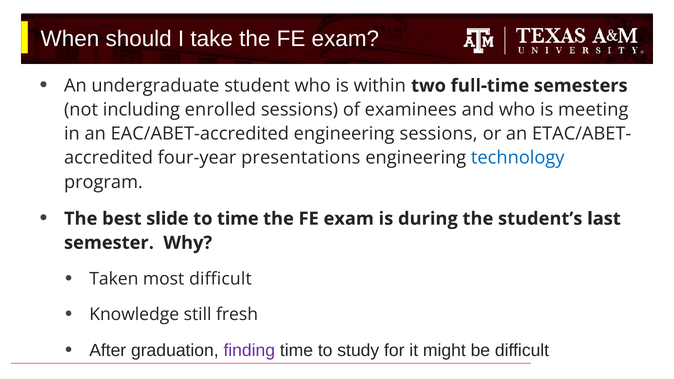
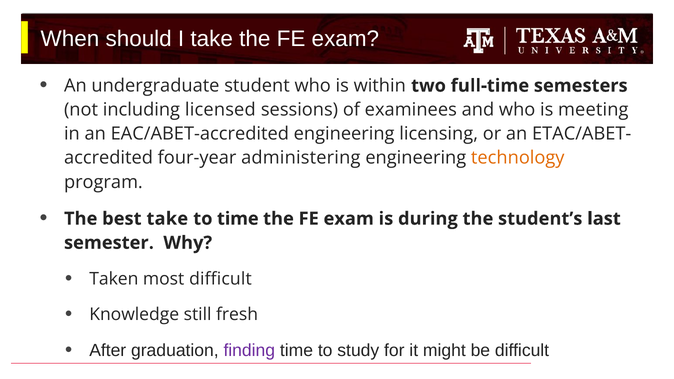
enrolled: enrolled -> licensed
engineering sessions: sessions -> licensing
presentations: presentations -> administering
technology colour: blue -> orange
best slide: slide -> take
